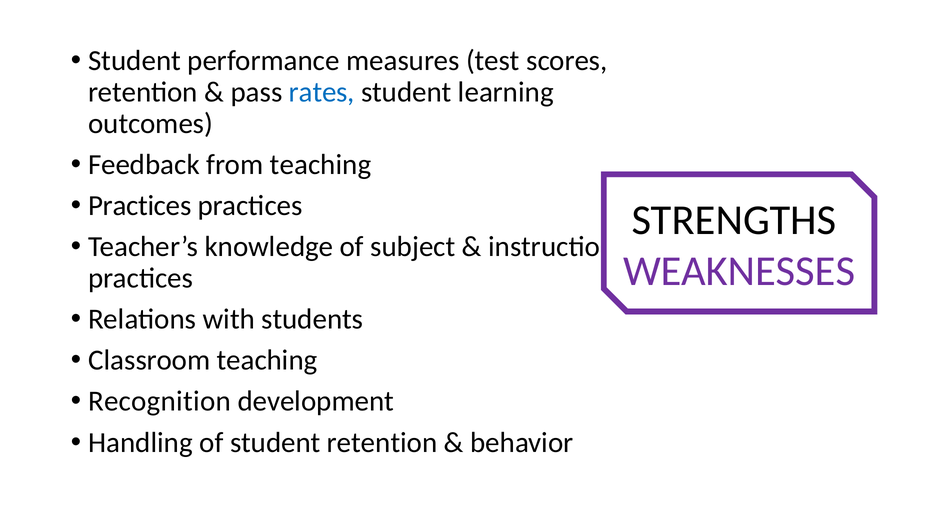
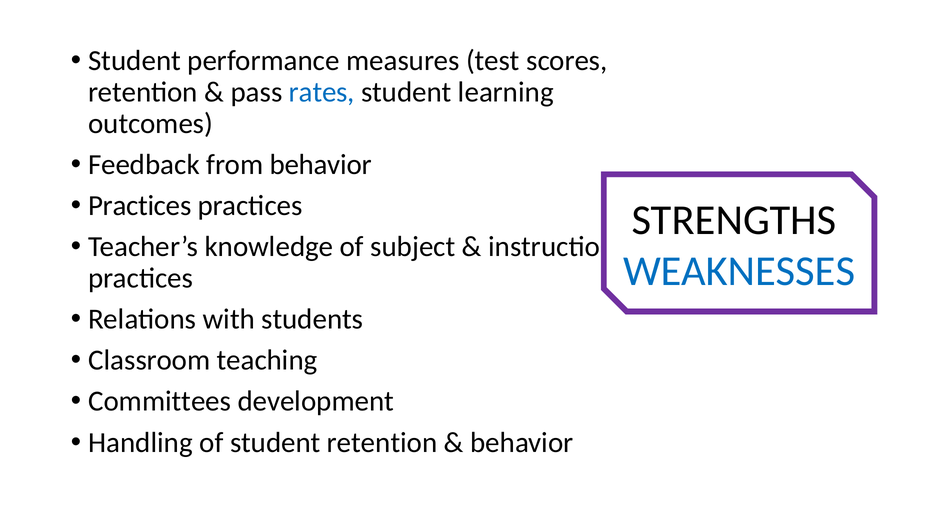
from teaching: teaching -> behavior
WEAKNESSES colour: purple -> blue
Recognition: Recognition -> Committees
